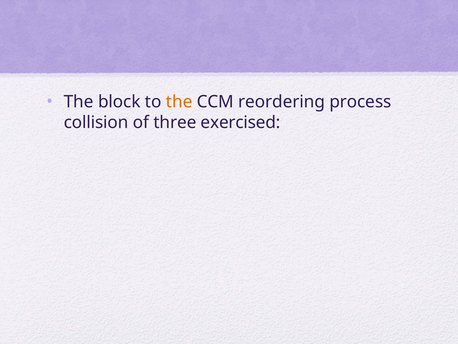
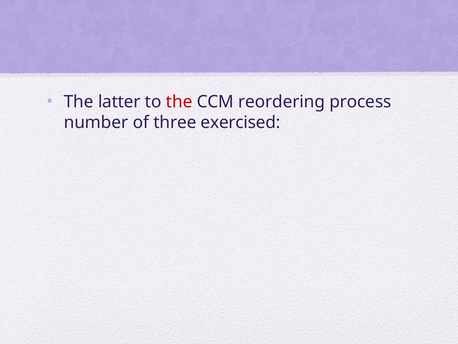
block: block -> latter
the at (179, 102) colour: orange -> red
collision: collision -> number
